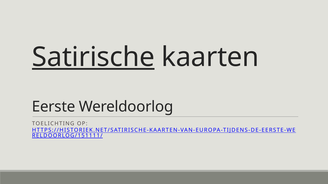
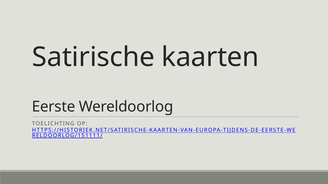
Satirische underline: present -> none
